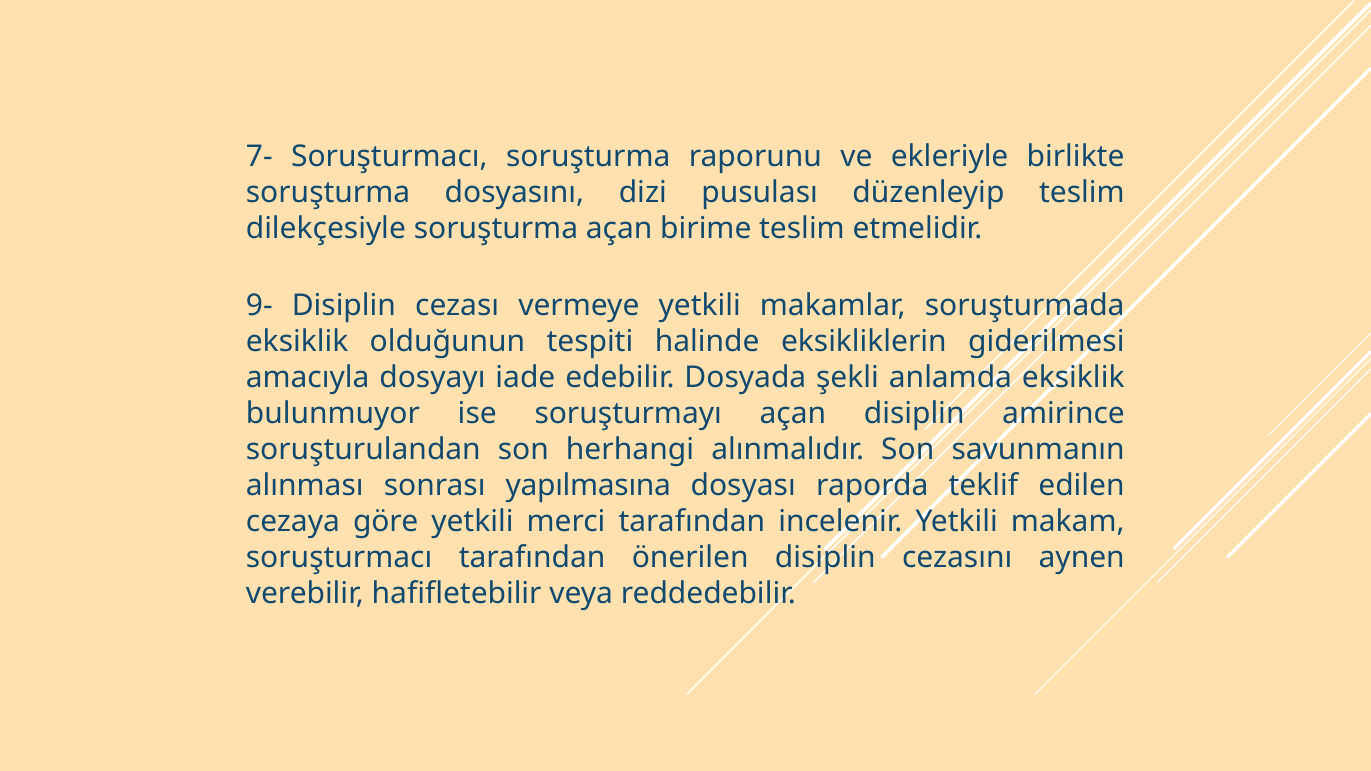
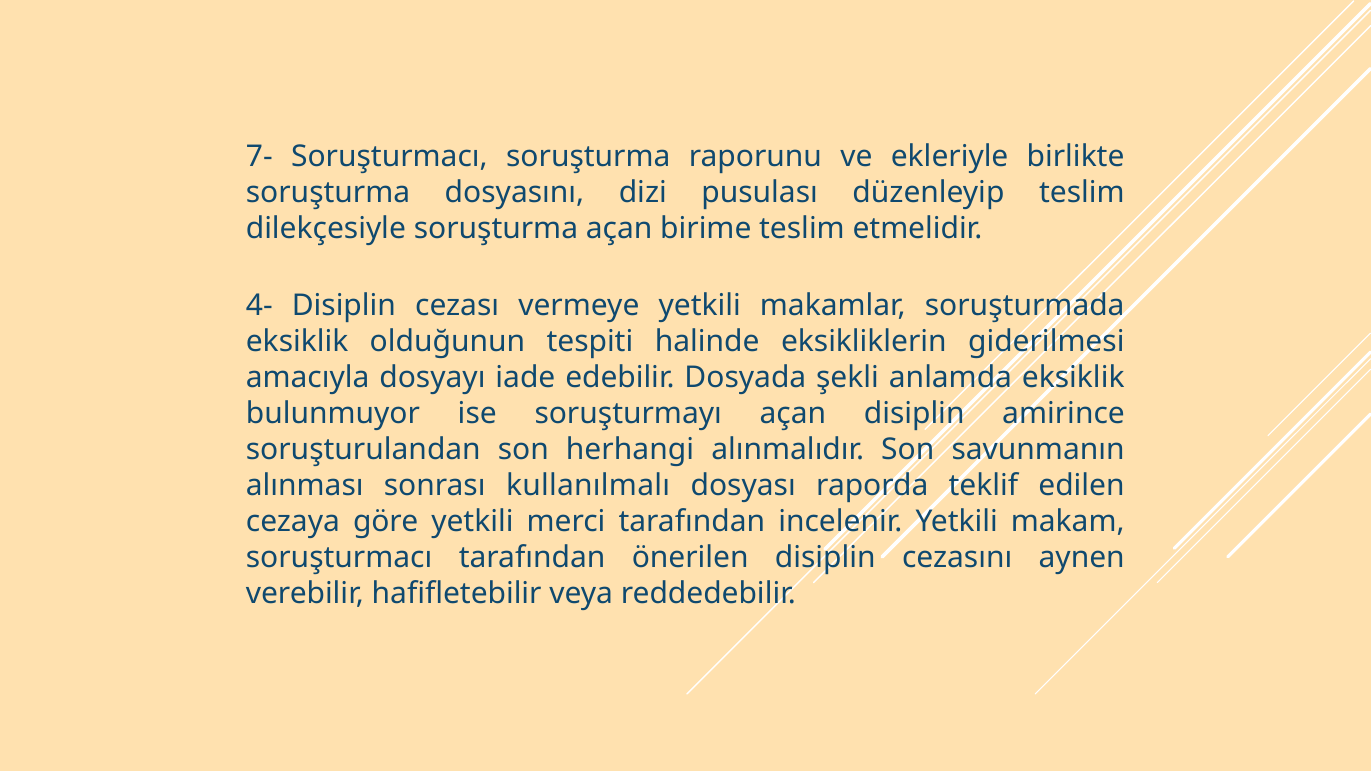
9-: 9- -> 4-
yapılmasına: yapılmasına -> kullanılmalı
